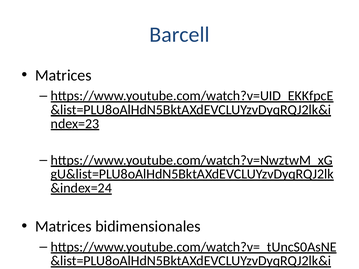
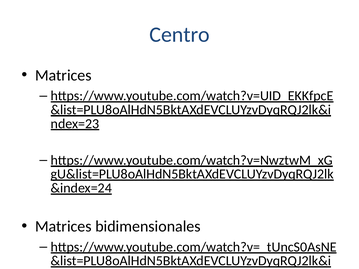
Barcell: Barcell -> Centro
